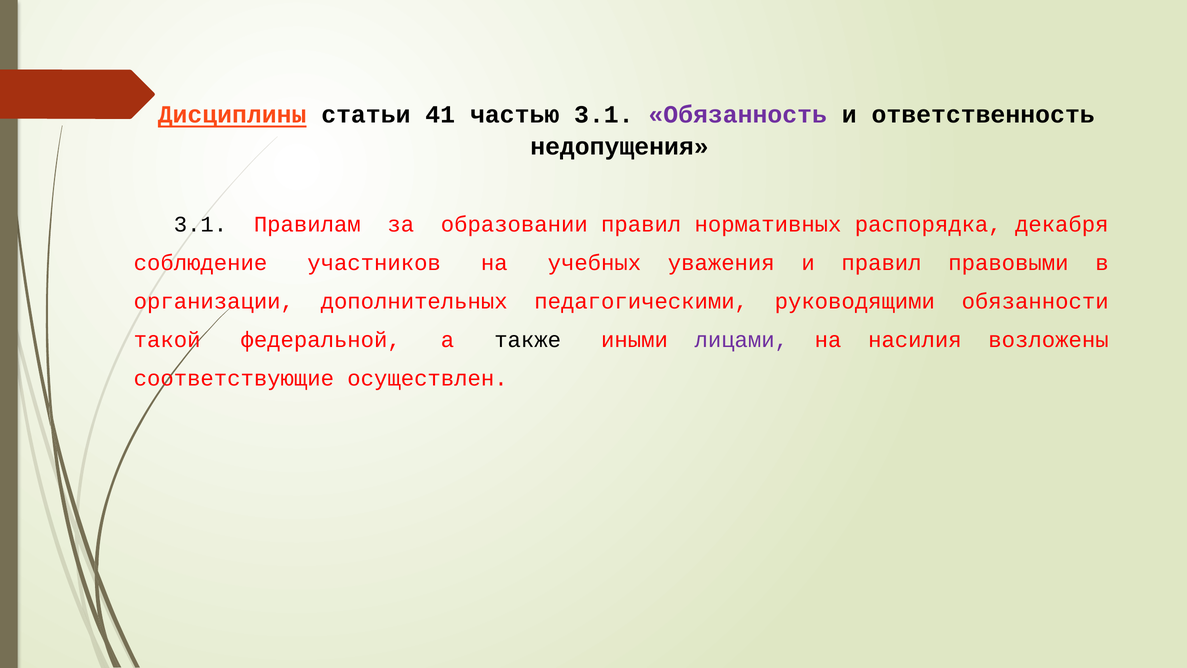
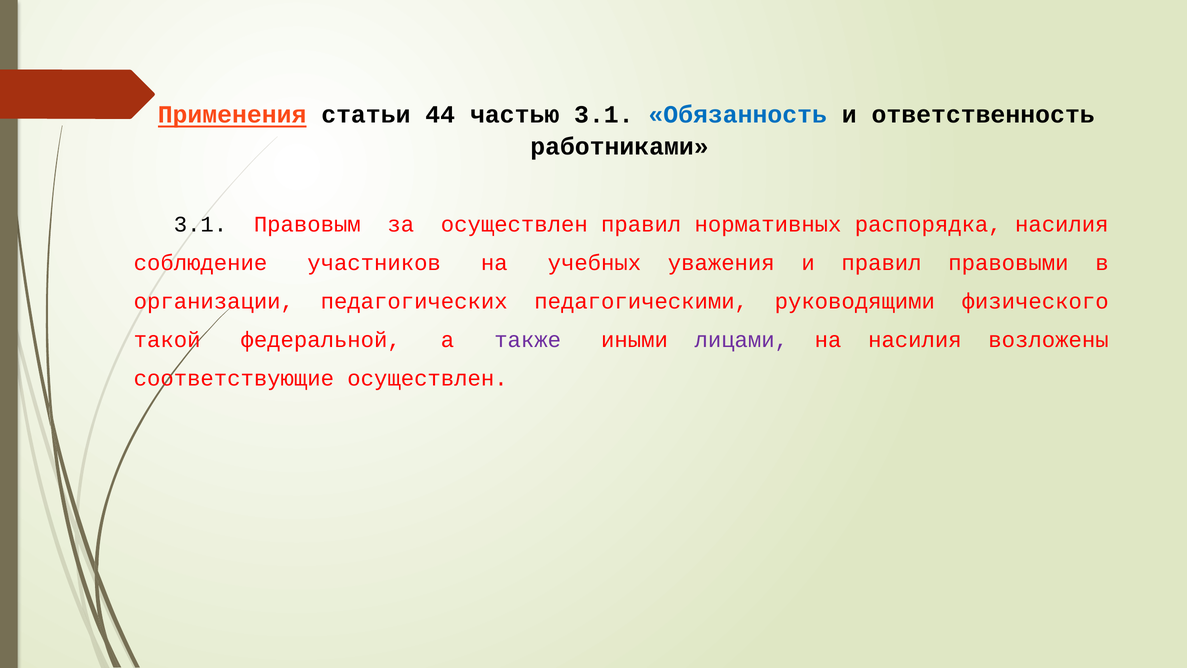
Дисциплины: Дисциплины -> Применения
41: 41 -> 44
Обязанность colour: purple -> blue
недопущения: недопущения -> работниками
Правилам: Правилам -> Правовым
за образовании: образовании -> осуществлен
распорядка декабря: декабря -> насилия
дополнительных: дополнительных -> педагогических
обязанности: обязанности -> физического
также colour: black -> purple
